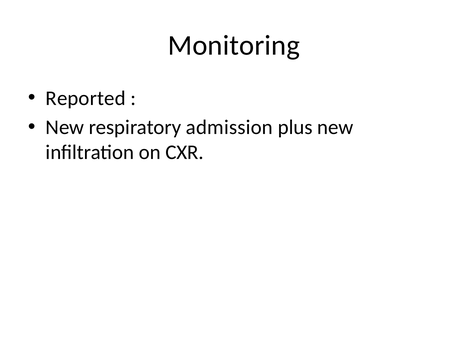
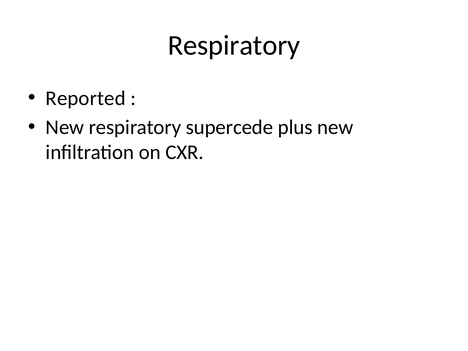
Monitoring at (234, 45): Monitoring -> Respiratory
admission: admission -> supercede
